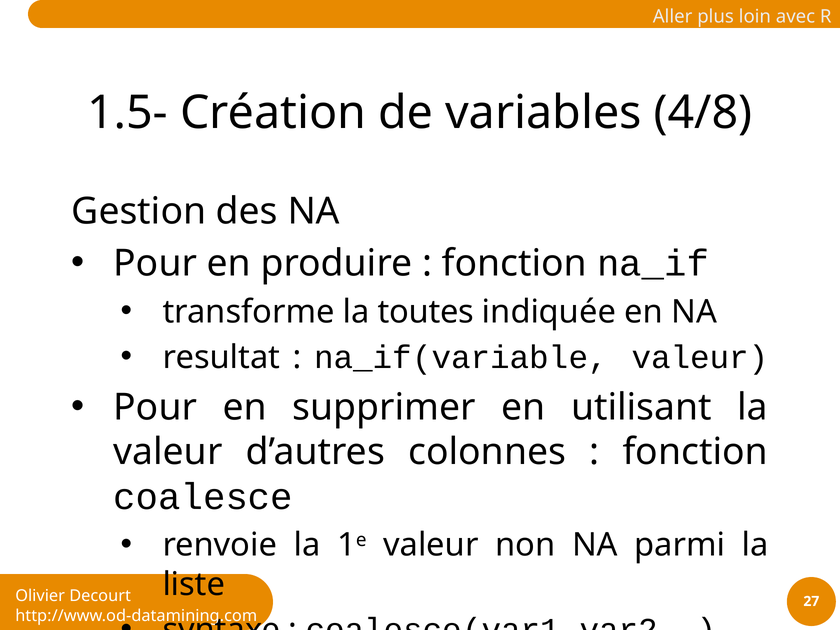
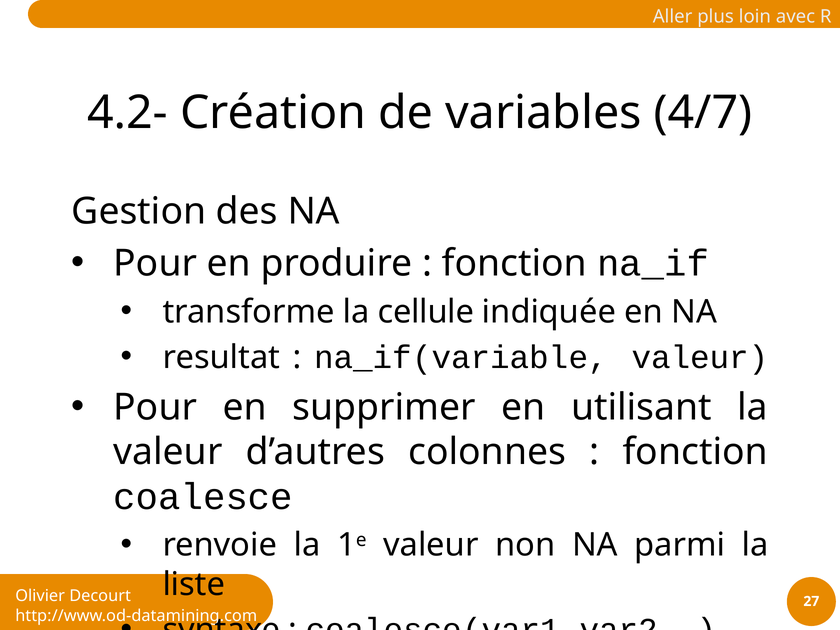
1.5-: 1.5- -> 4.2-
4/8: 4/8 -> 4/7
toutes: toutes -> cellule
